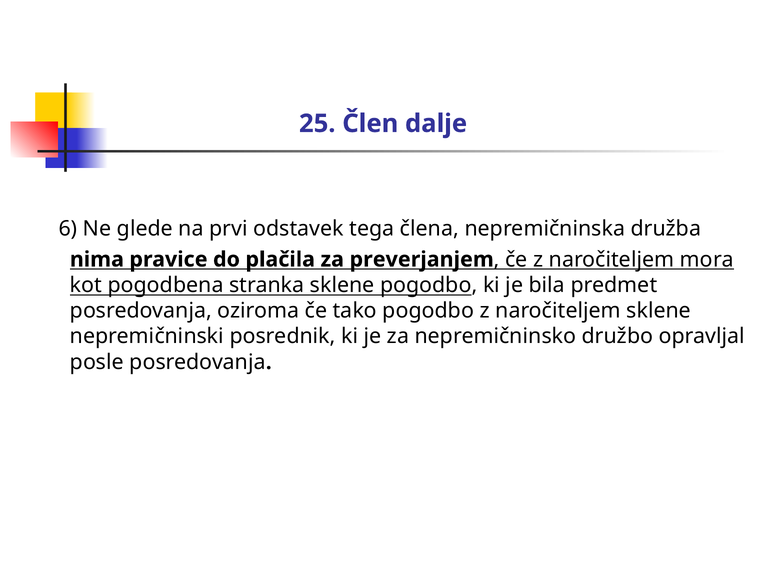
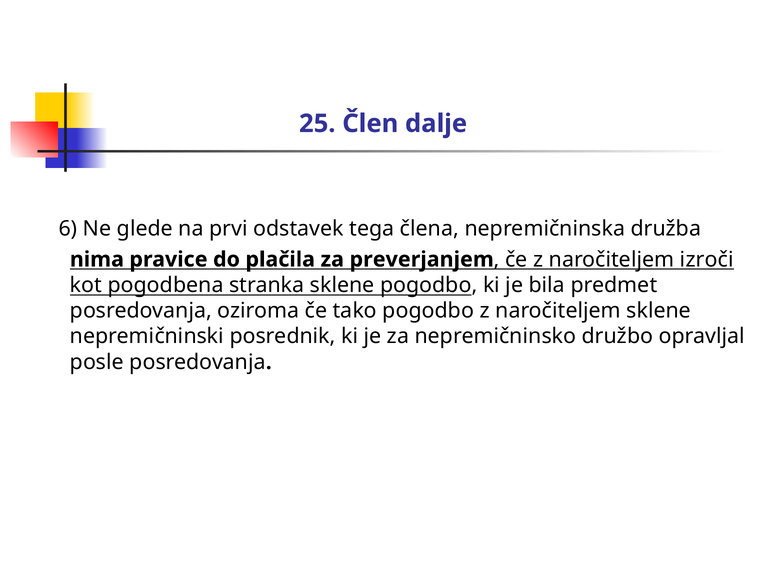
mora: mora -> izroči
